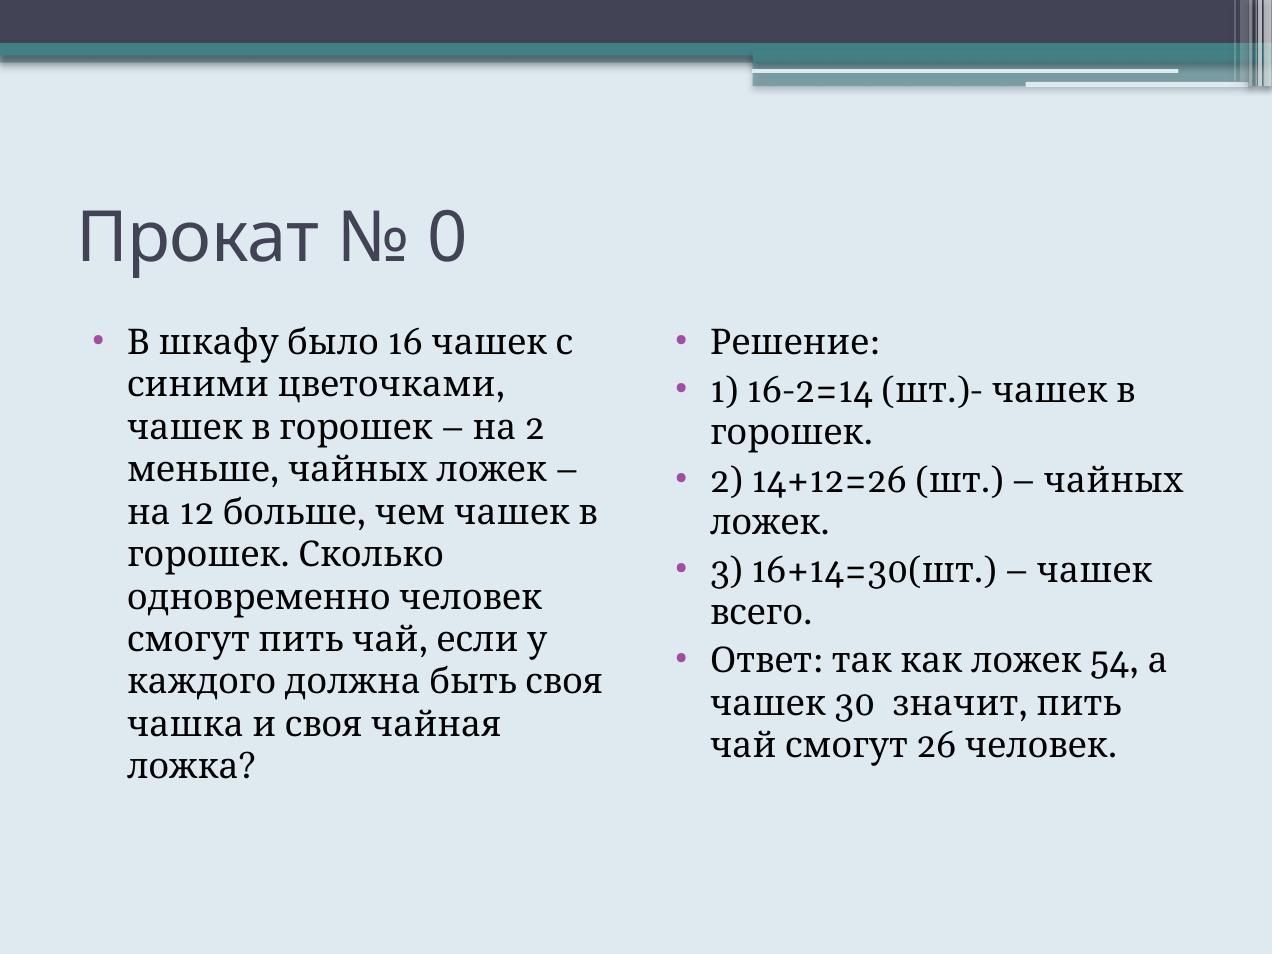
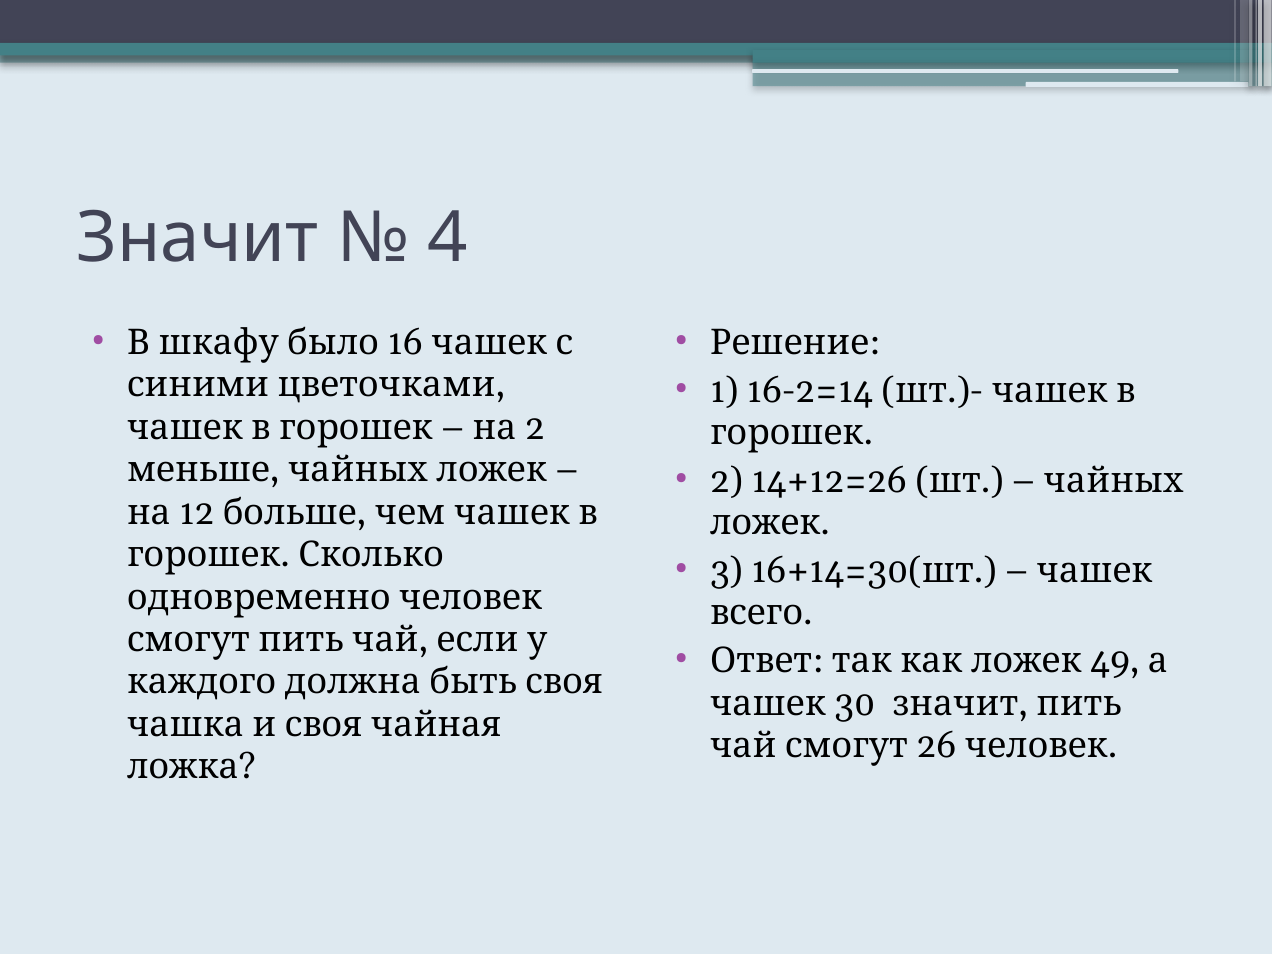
Прокат at (198, 238): Прокат -> Значит
0: 0 -> 4
54: 54 -> 49
